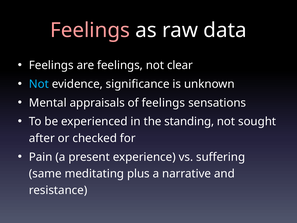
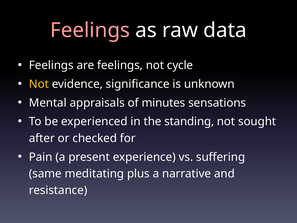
clear: clear -> cycle
Not at (39, 84) colour: light blue -> yellow
of feelings: feelings -> minutes
